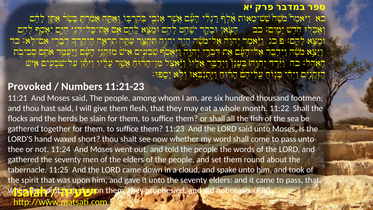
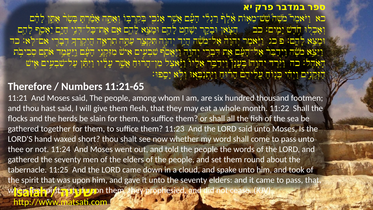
Provoked: Provoked -> Therefore
11:21-23: 11:21-23 -> 11:21-65
